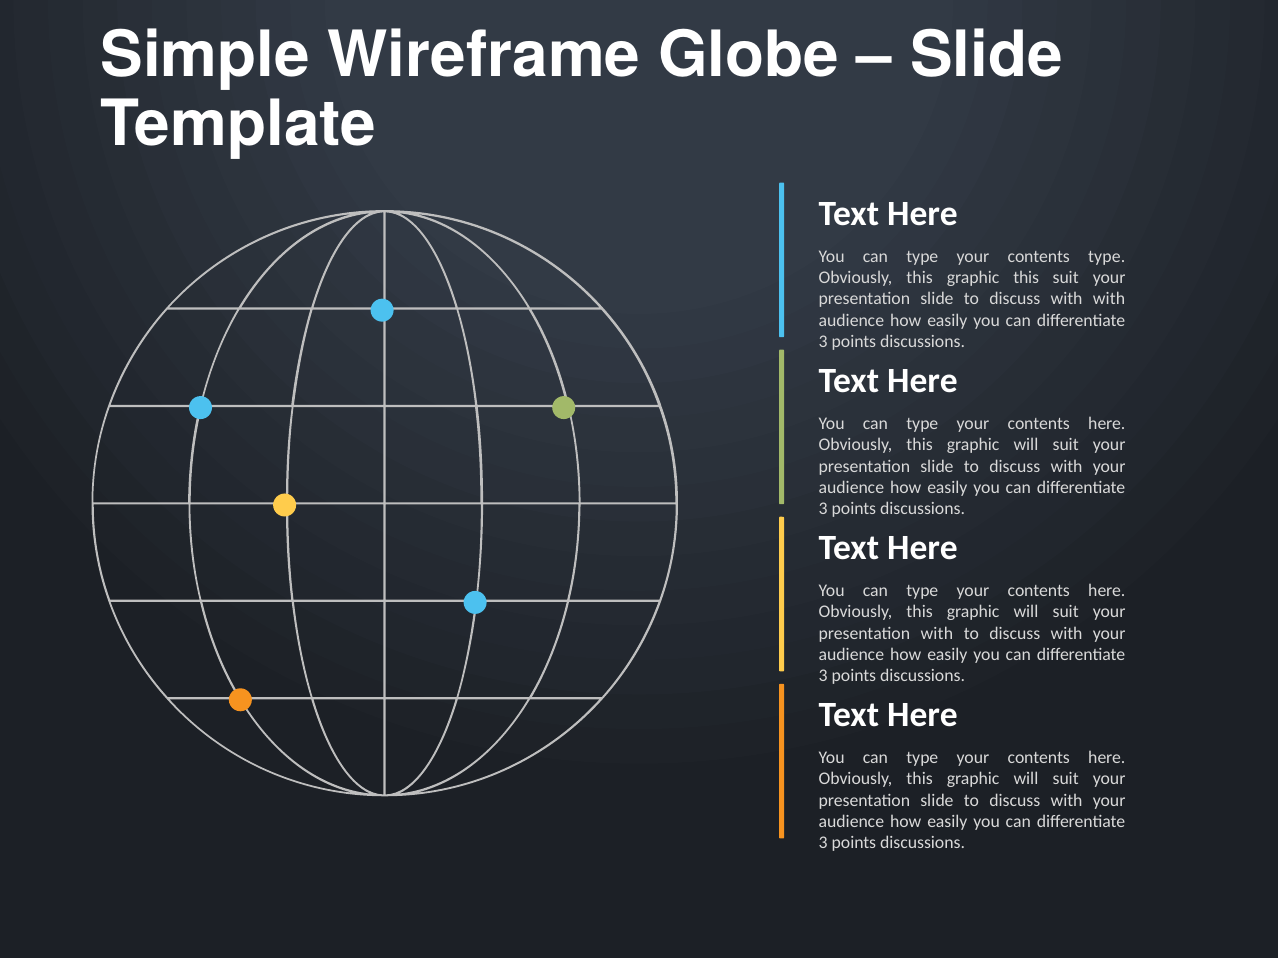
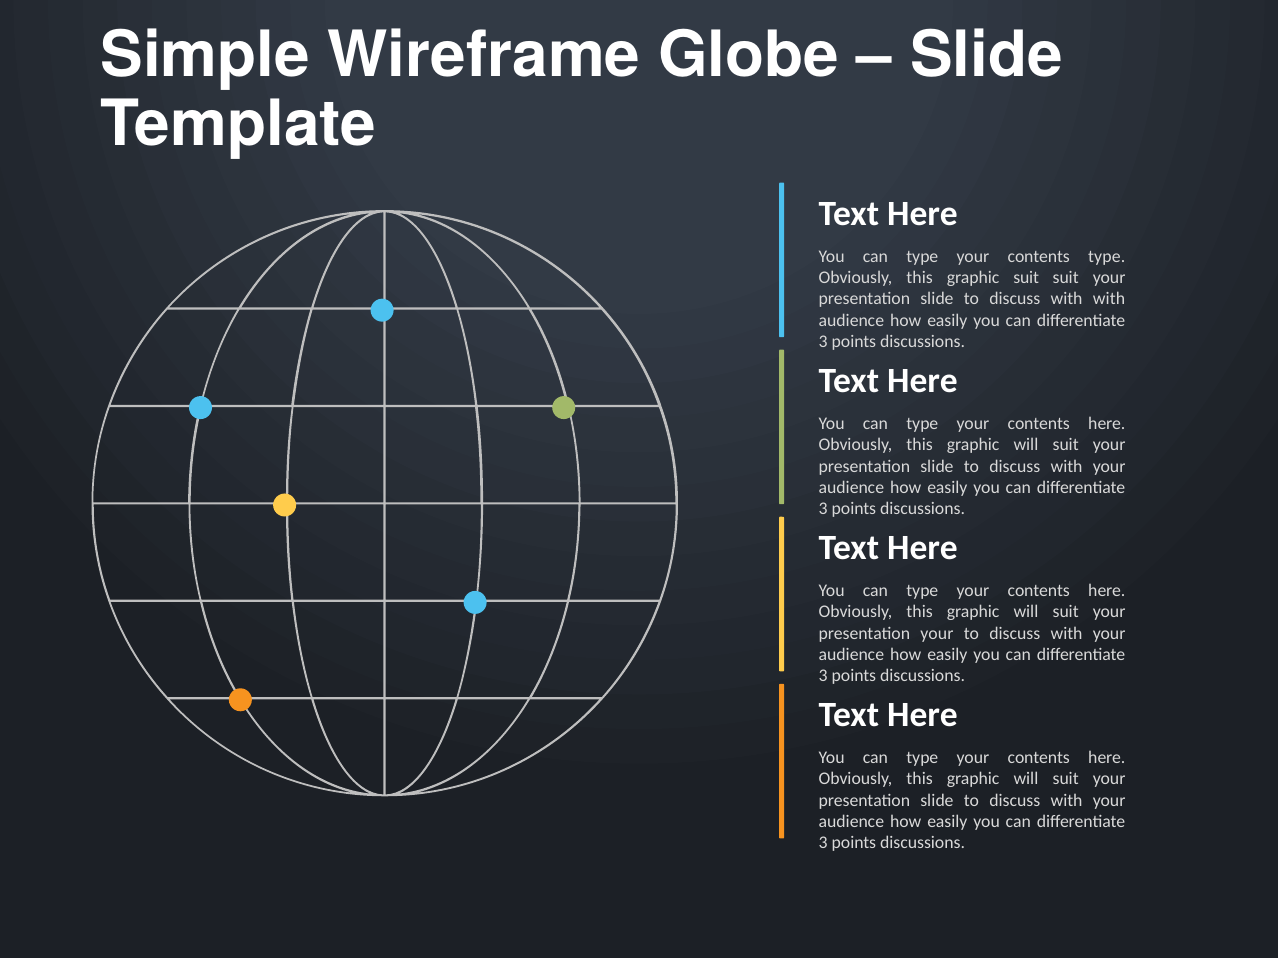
graphic this: this -> suit
presentation with: with -> your
